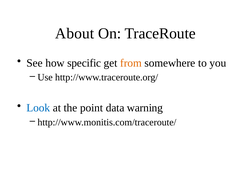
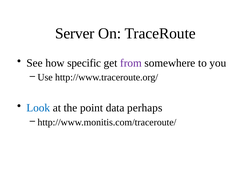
About: About -> Server
from colour: orange -> purple
warning: warning -> perhaps
